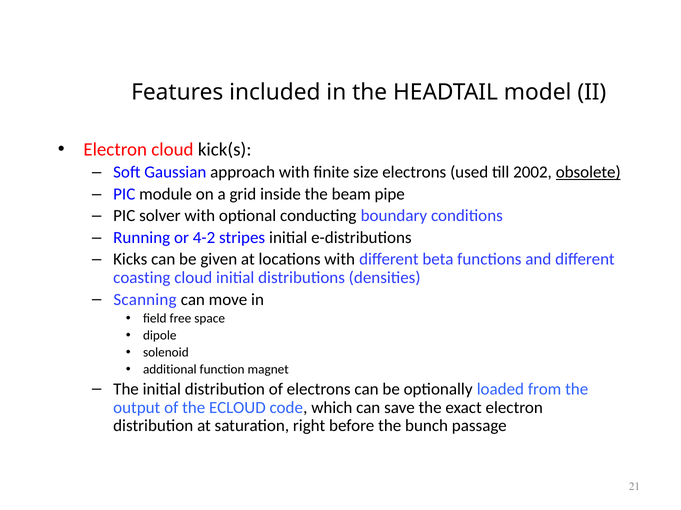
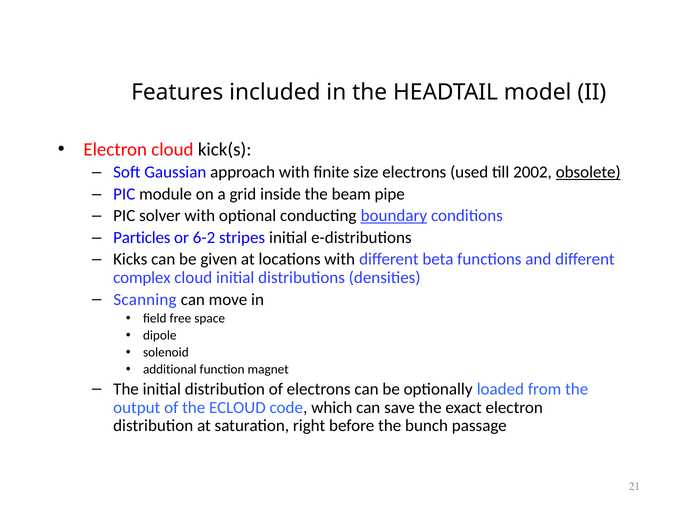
boundary underline: none -> present
Running: Running -> Particles
4-2: 4-2 -> 6-2
coasting: coasting -> complex
